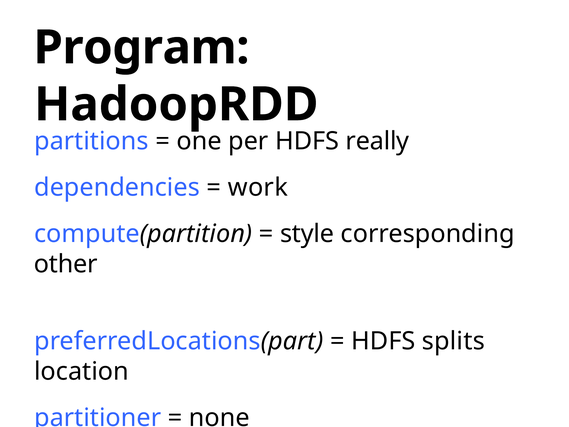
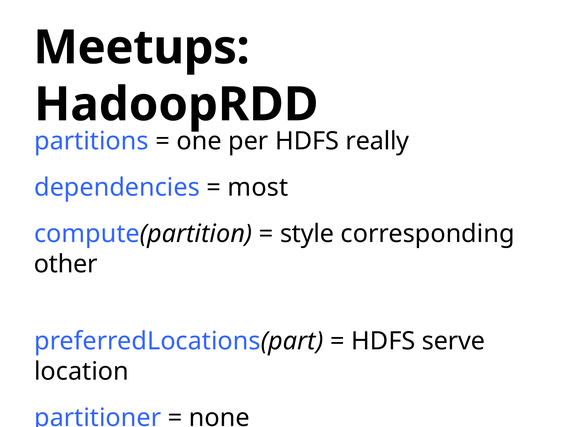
Program: Program -> Meetups
work: work -> most
splits: splits -> serve
